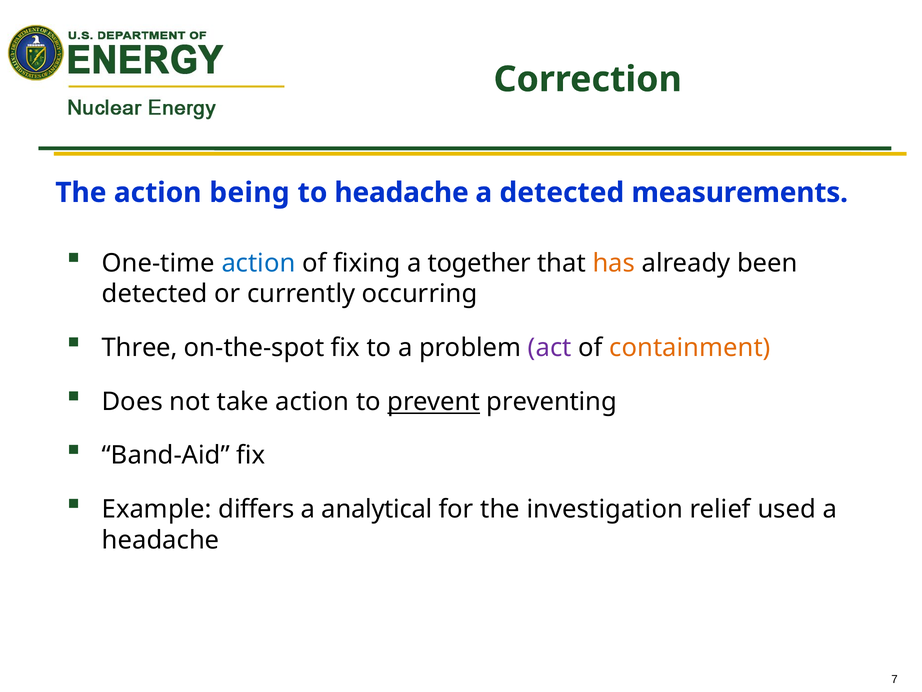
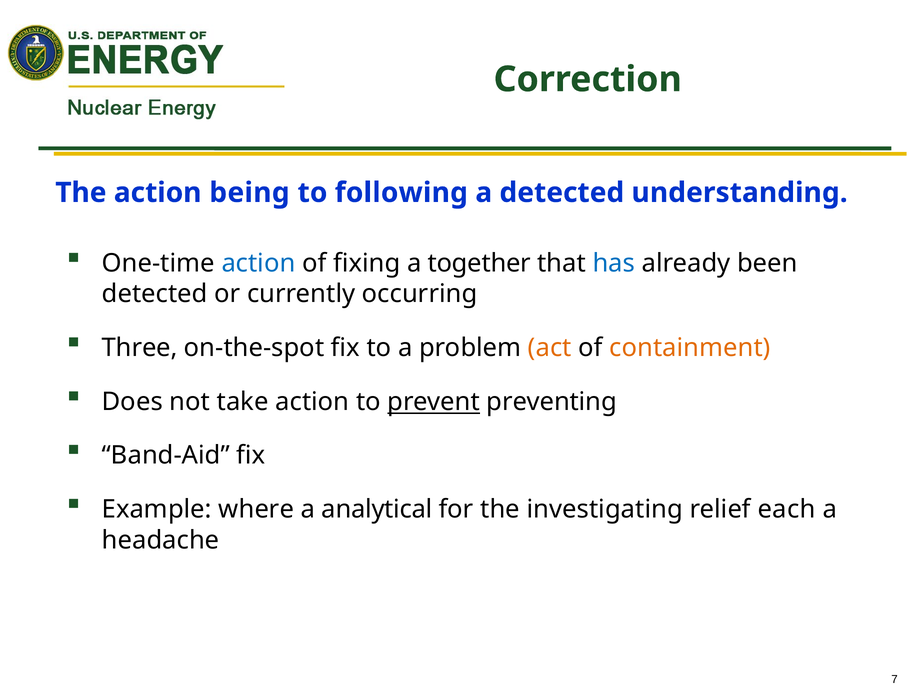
to headache: headache -> following
measurements: measurements -> understanding
has colour: orange -> blue
act colour: purple -> orange
differs: differs -> where
investigation: investigation -> investigating
used: used -> each
